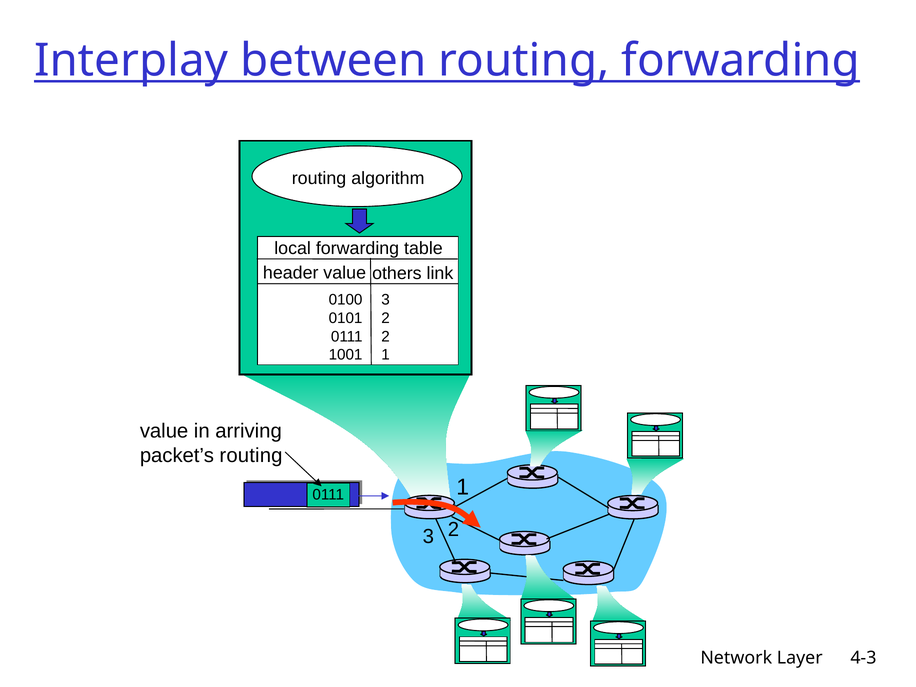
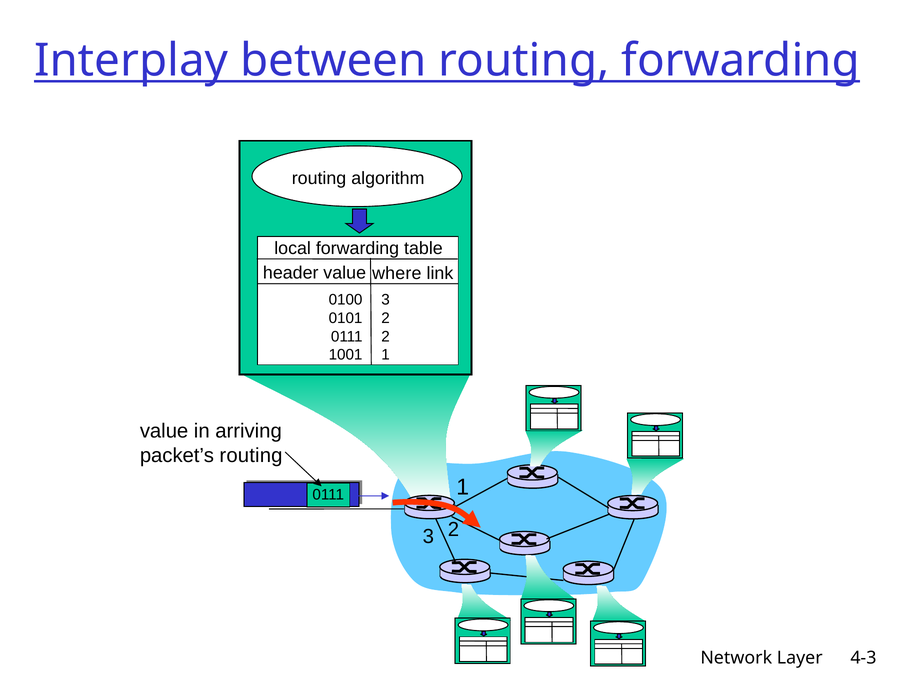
others: others -> where
